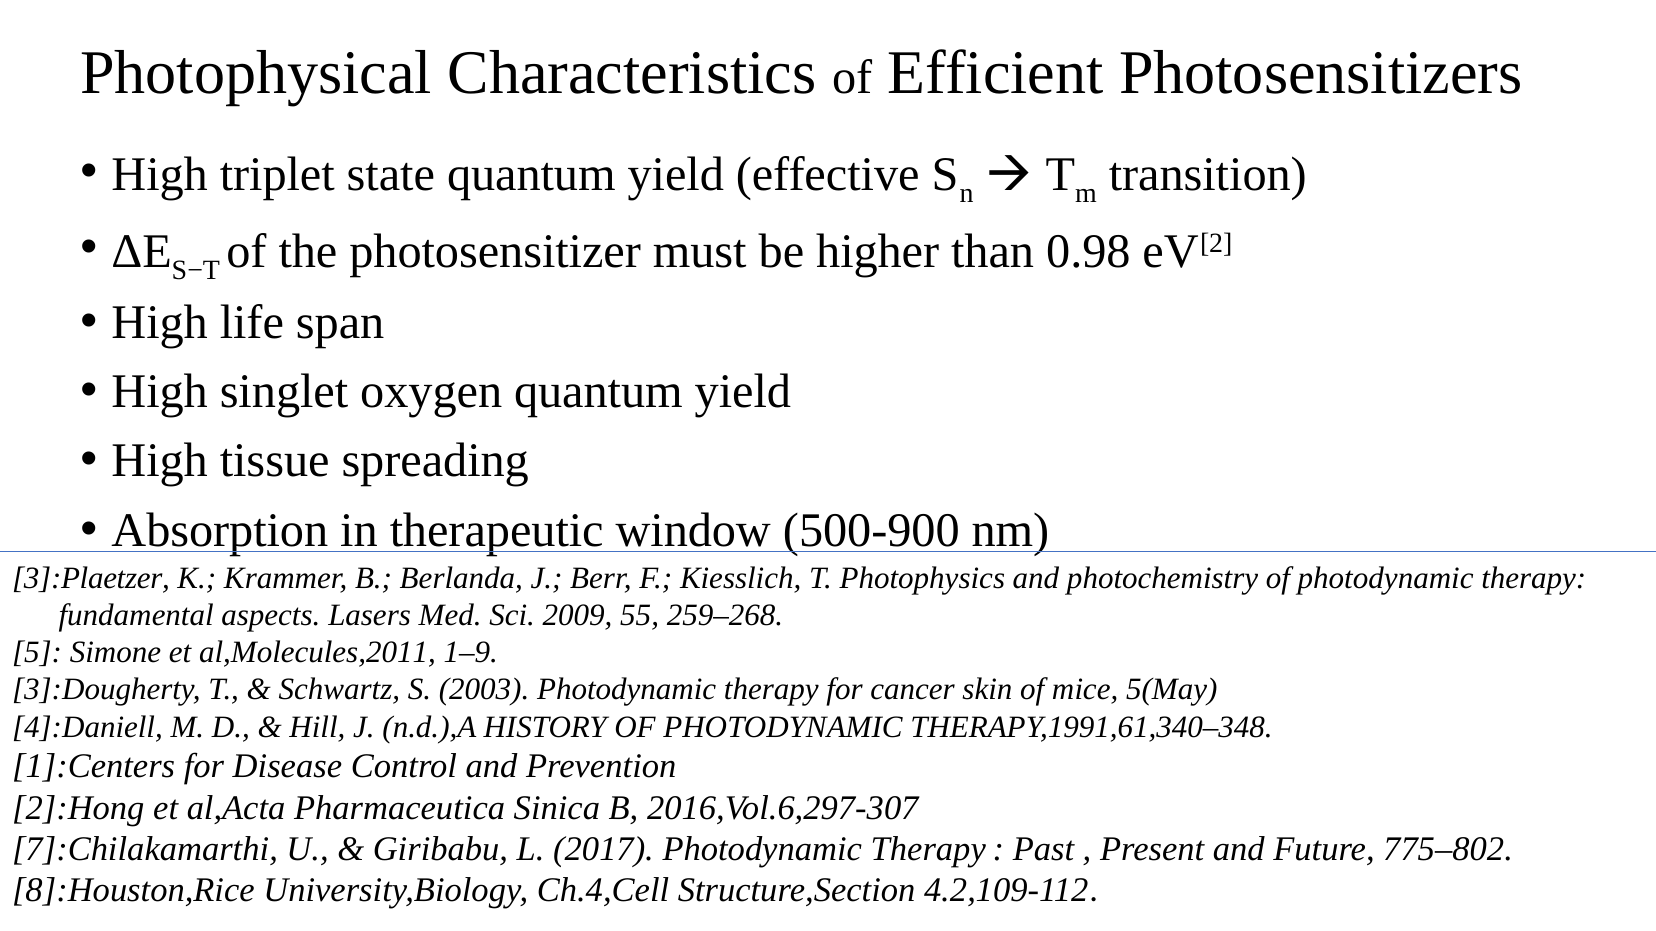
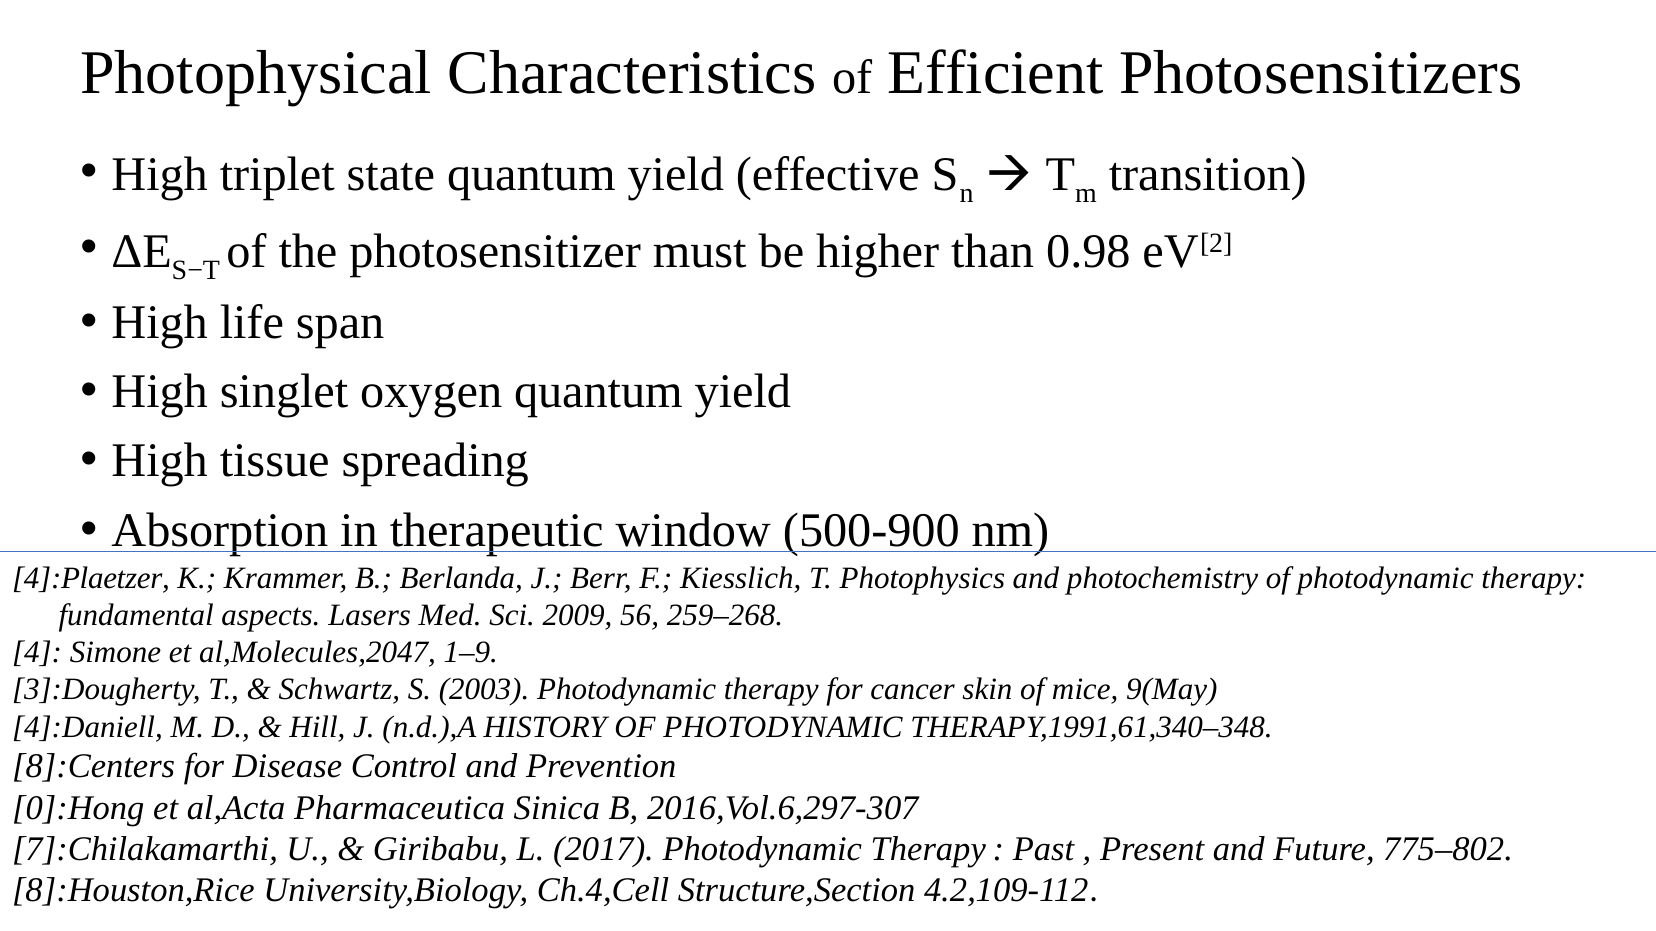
3]:Plaetzer: 3]:Plaetzer -> 4]:Plaetzer
55: 55 -> 56
5: 5 -> 4
al,Molecules,2011: al,Molecules,2011 -> al,Molecules,2047
5(May: 5(May -> 9(May
1]:Centers: 1]:Centers -> 8]:Centers
2]:Hong: 2]:Hong -> 0]:Hong
